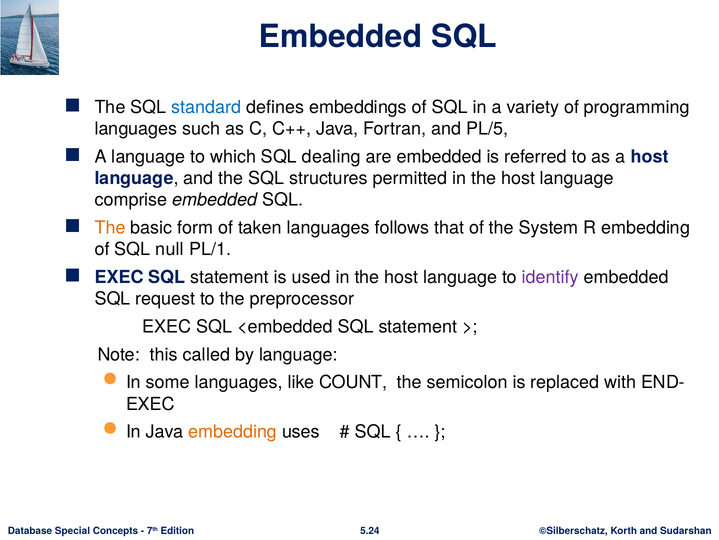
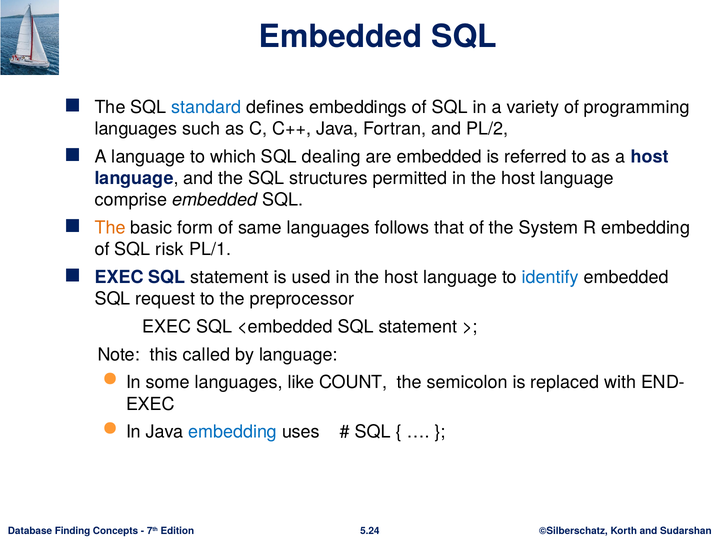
PL/5: PL/5 -> PL/2
taken: taken -> same
null: null -> risk
identify colour: purple -> blue
embedding at (233, 431) colour: orange -> blue
Special: Special -> Finding
